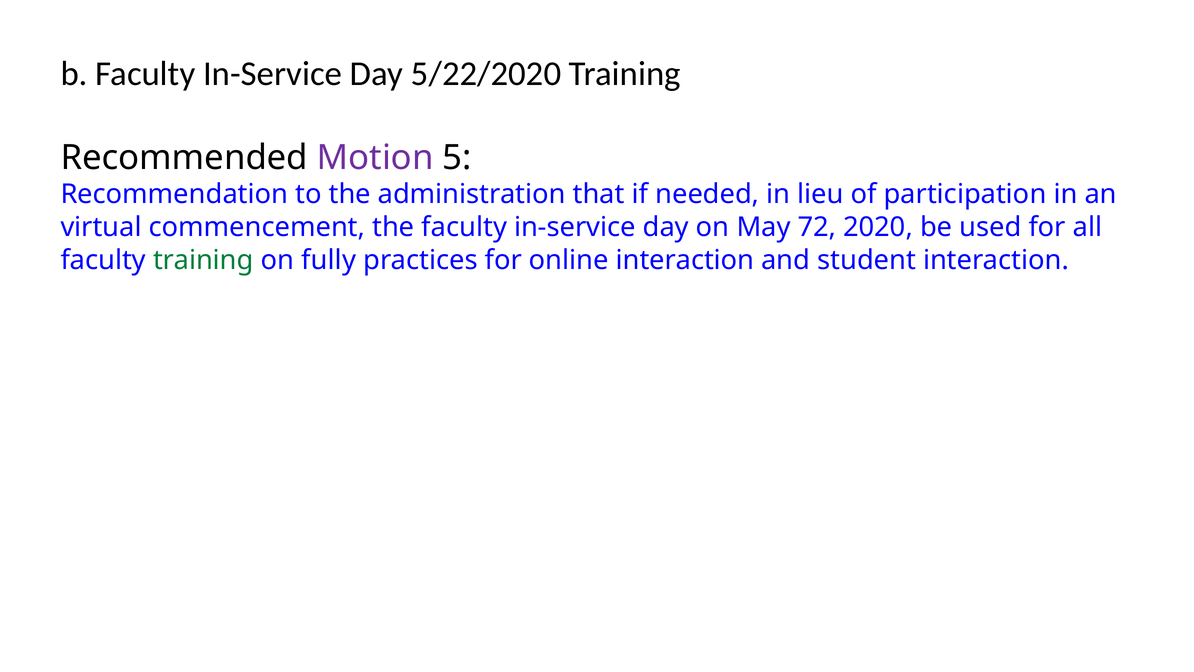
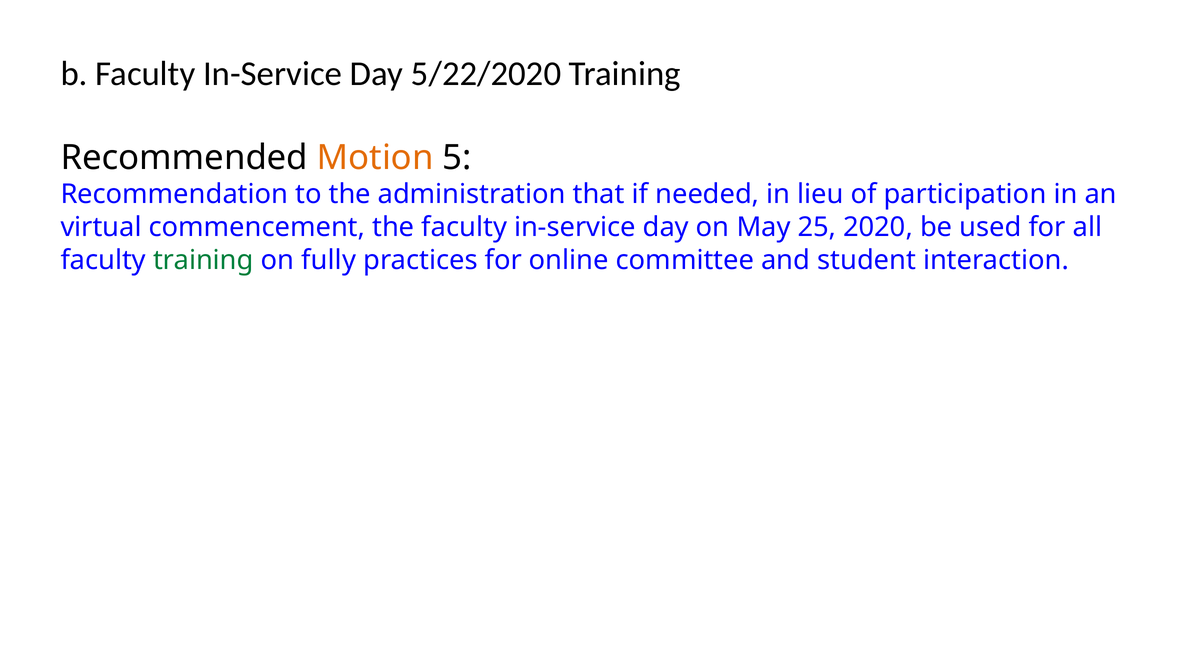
Motion colour: purple -> orange
72: 72 -> 25
online interaction: interaction -> committee
